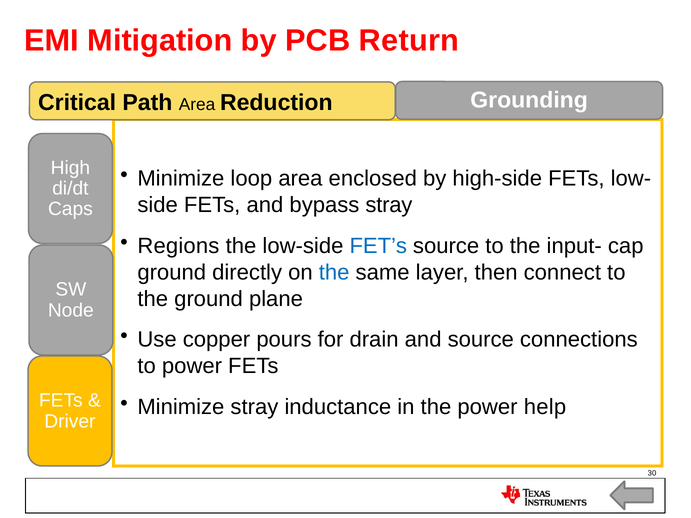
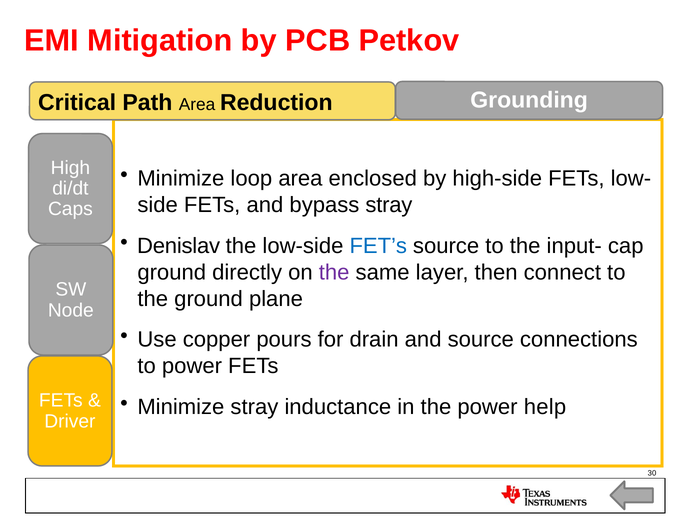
Return: Return -> Petkov
Regions: Regions -> Denislav
the at (334, 273) colour: blue -> purple
